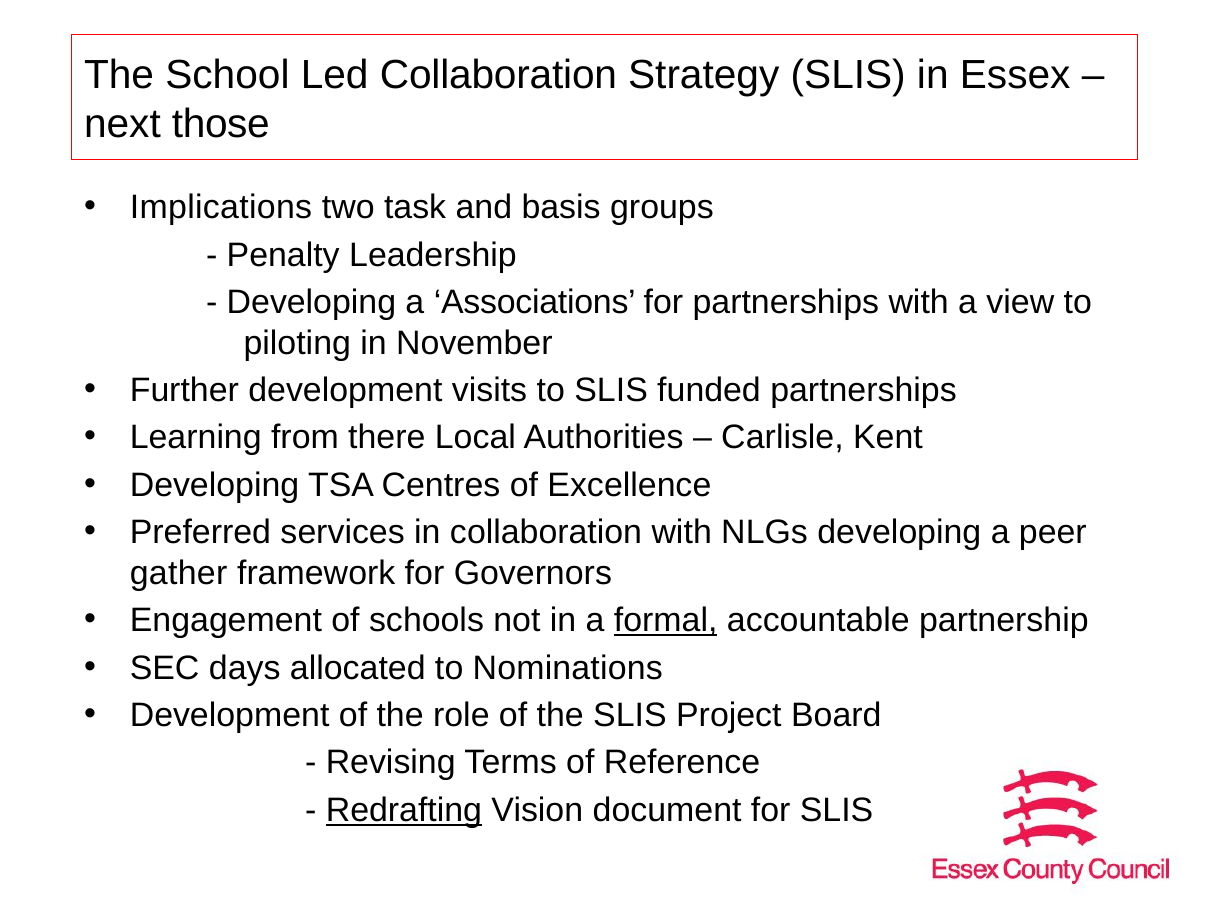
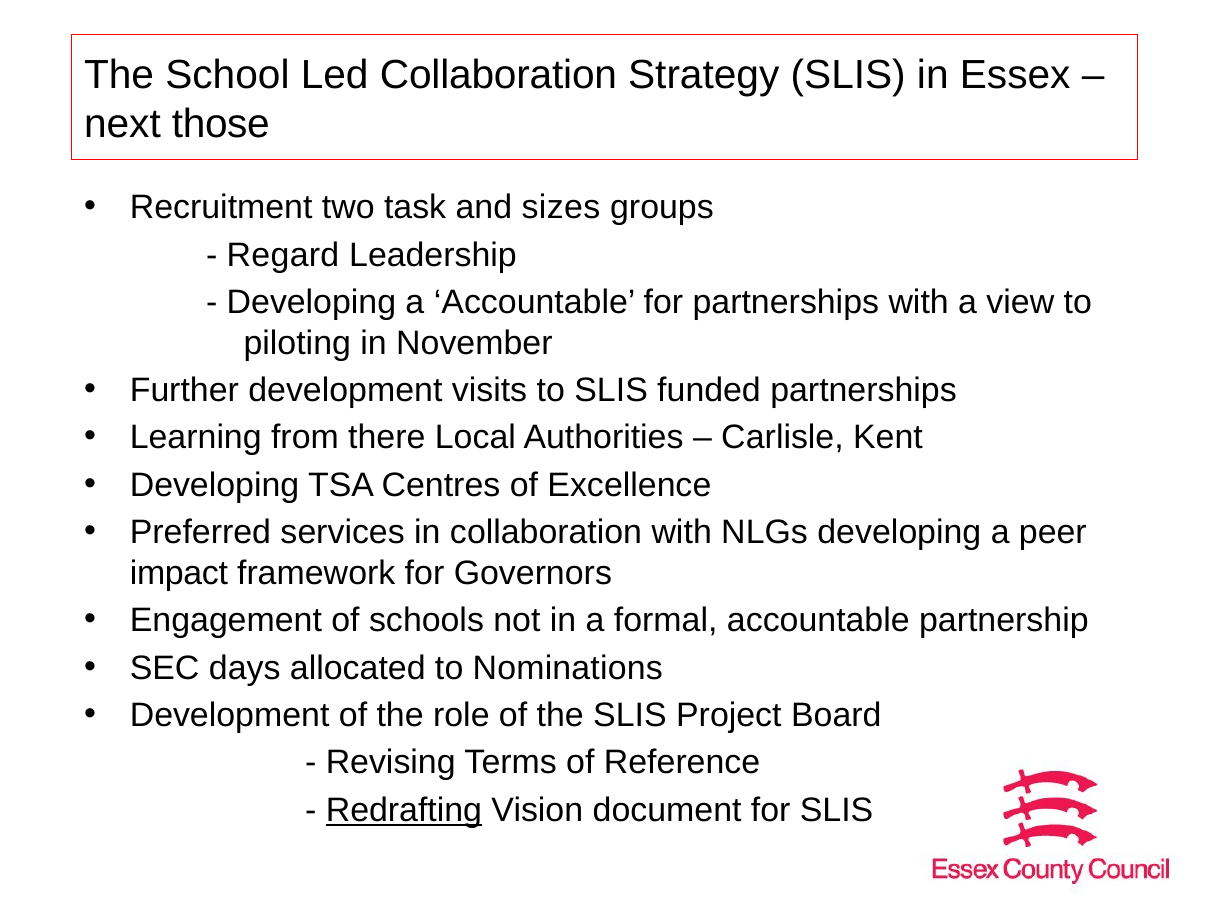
Implications: Implications -> Recruitment
basis: basis -> sizes
Penalty: Penalty -> Regard
a Associations: Associations -> Accountable
gather: gather -> impact
formal underline: present -> none
